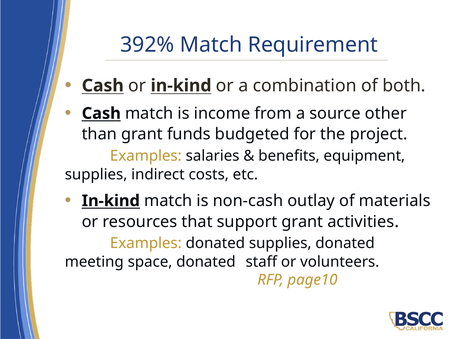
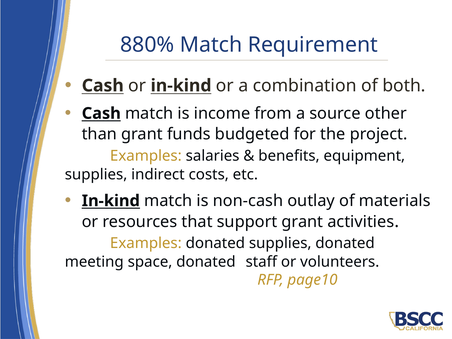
392%: 392% -> 880%
